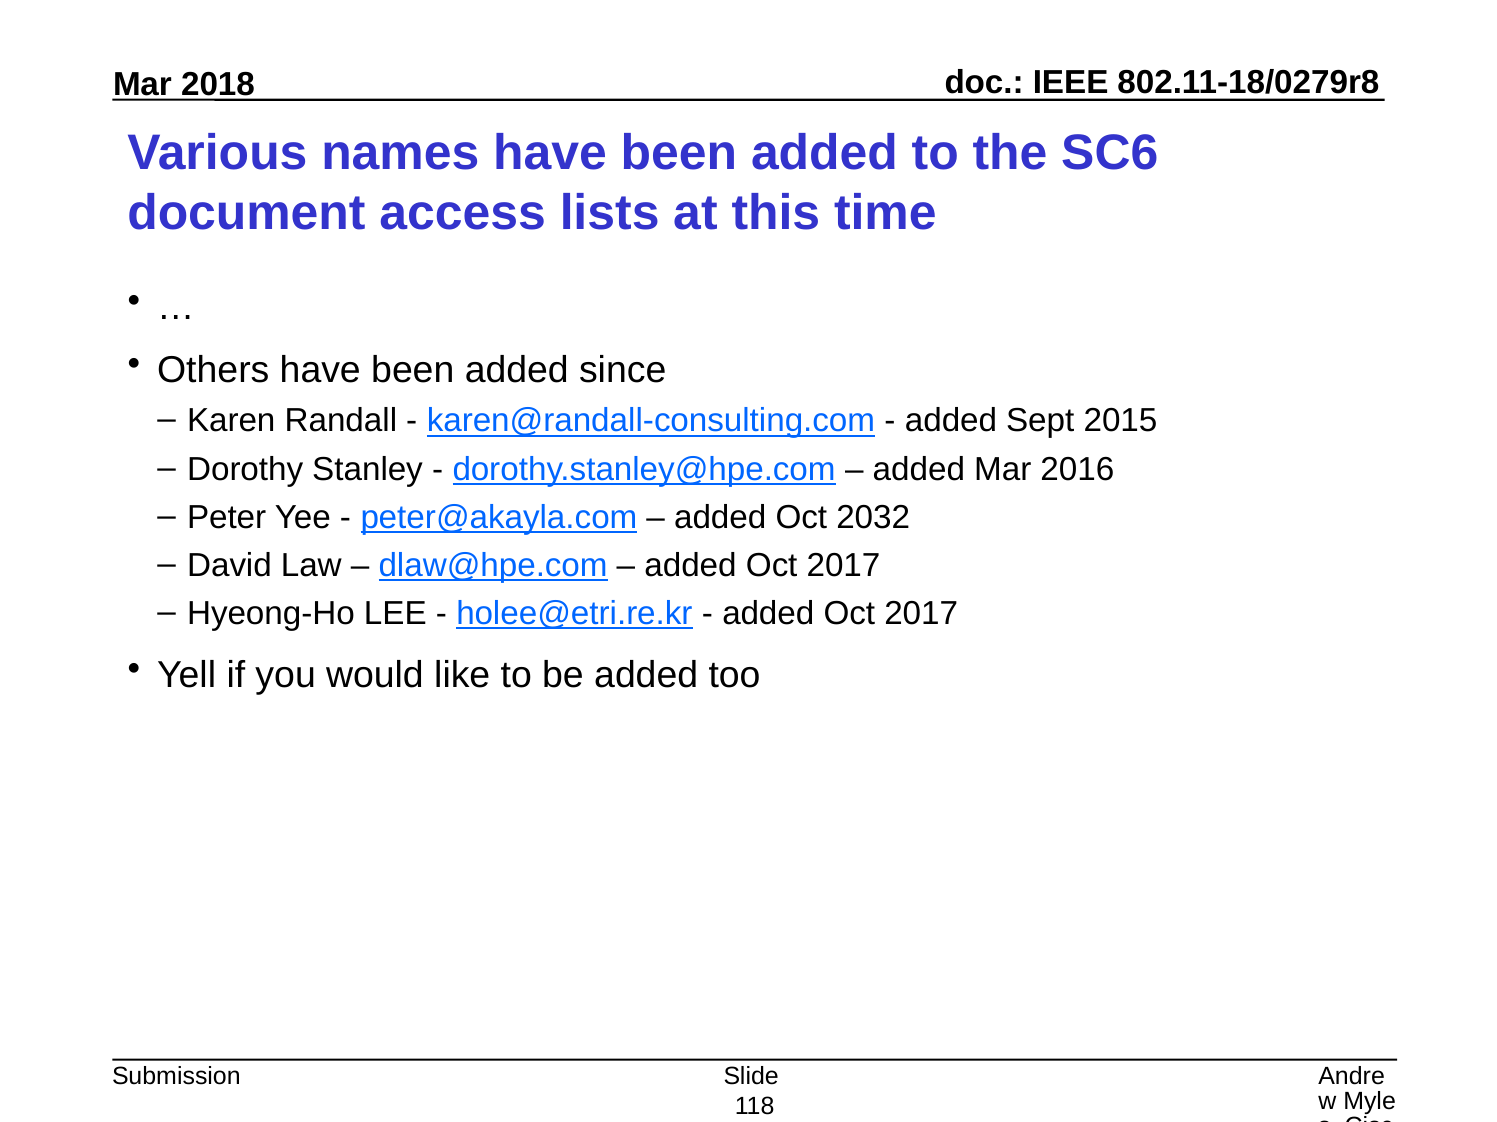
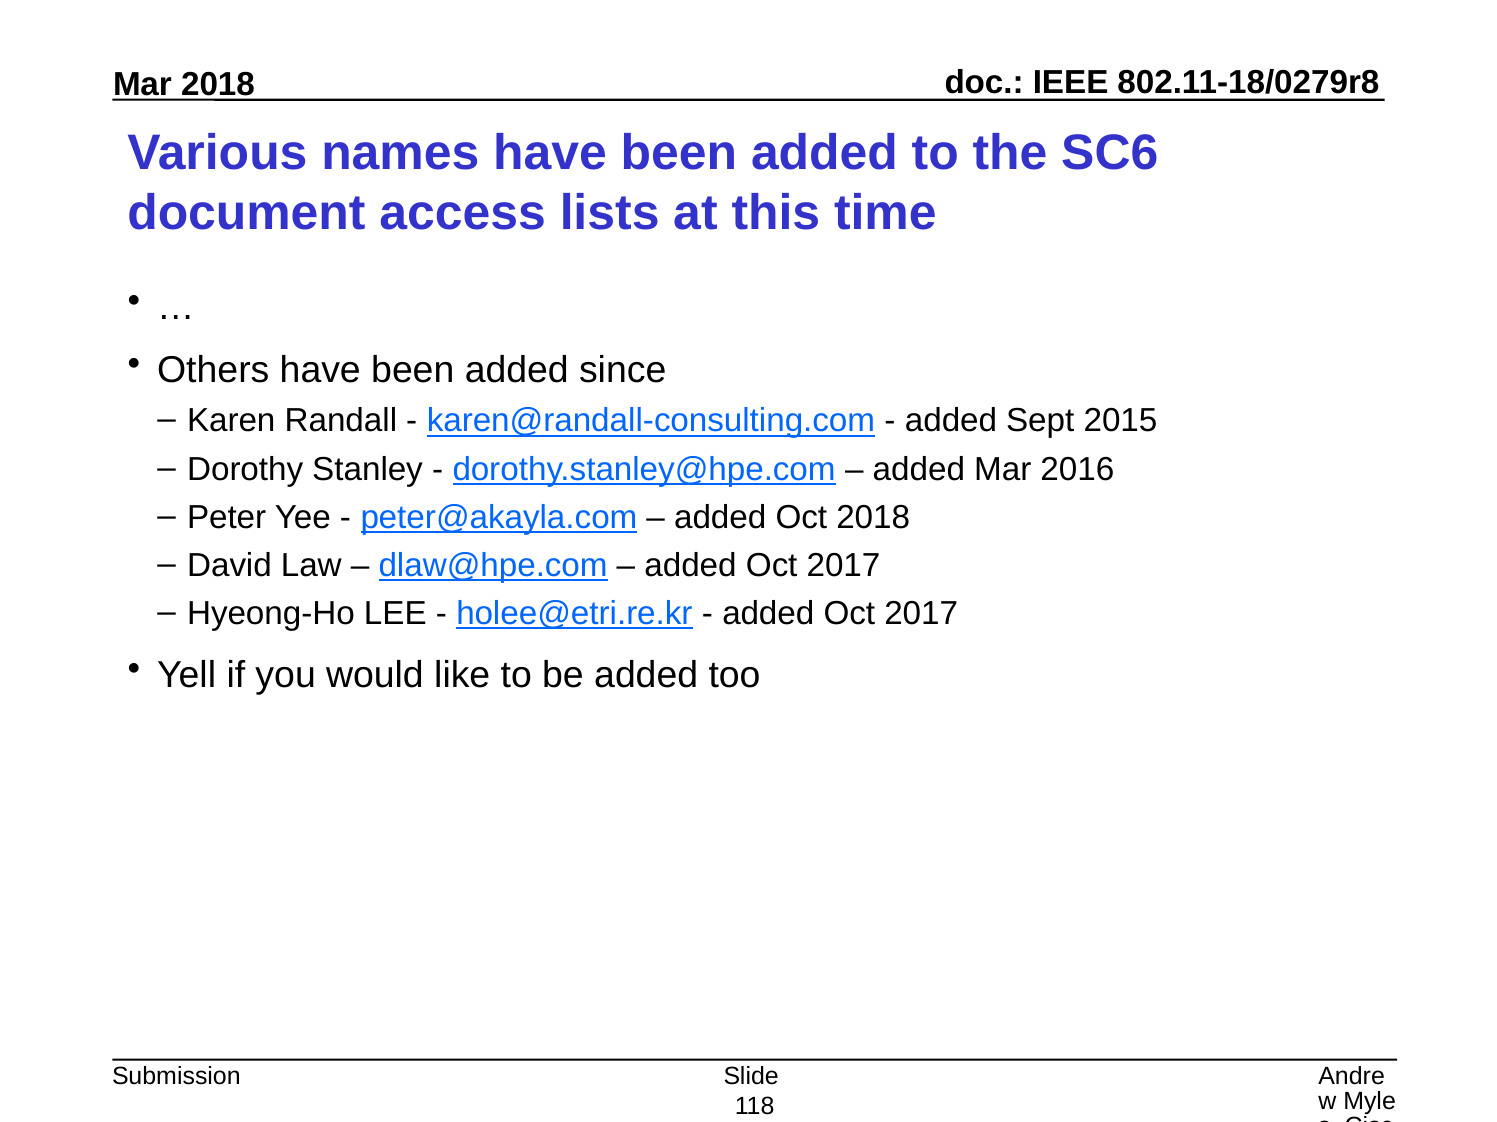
Oct 2032: 2032 -> 2018
